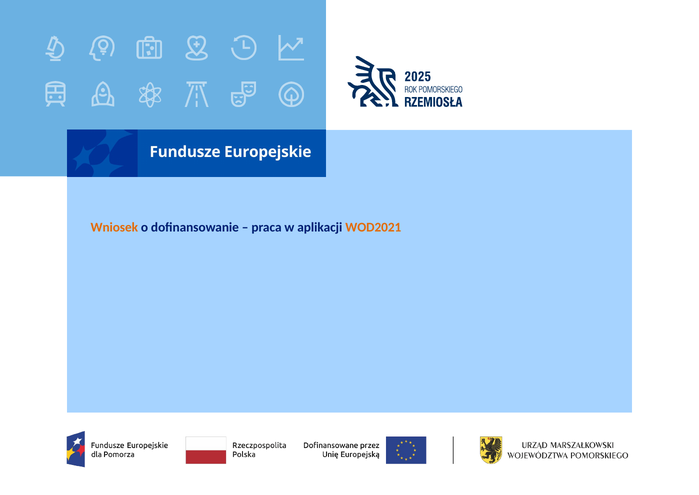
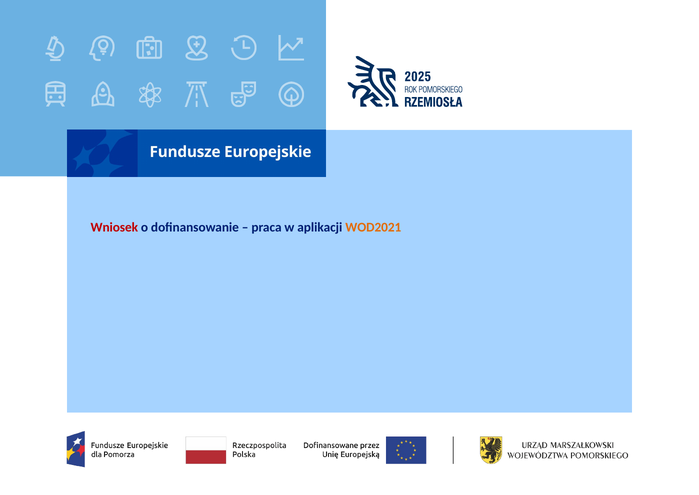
Wniosek colour: orange -> red
